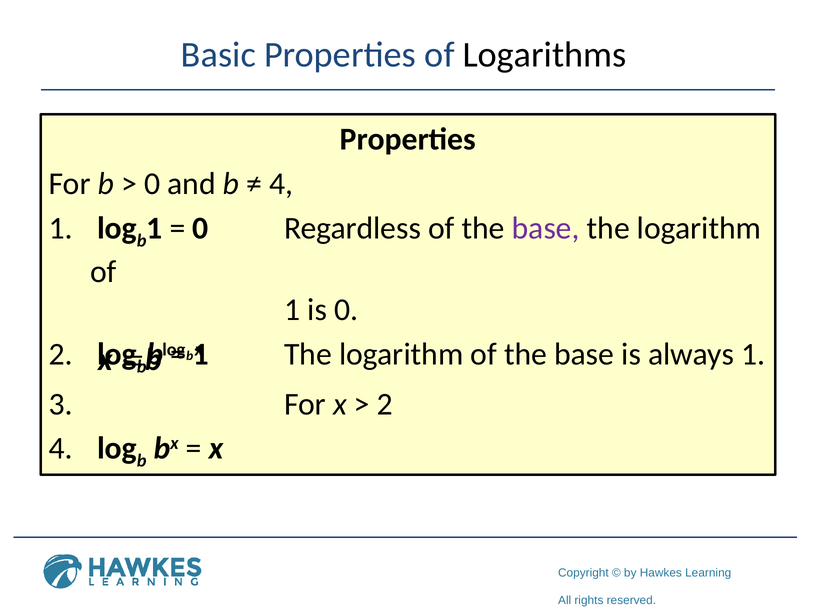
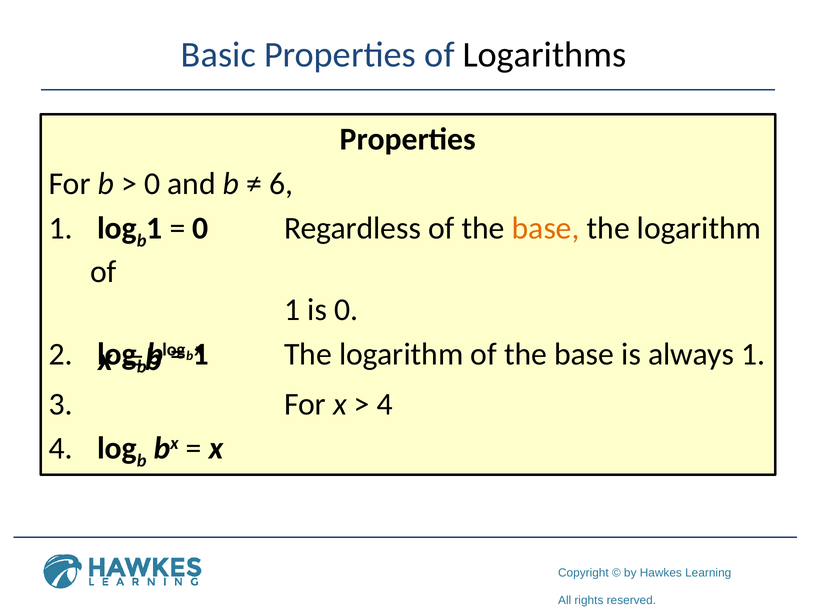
4 at (281, 184): 4 -> 6
base at (546, 228) colour: purple -> orange
2 at (385, 404): 2 -> 4
